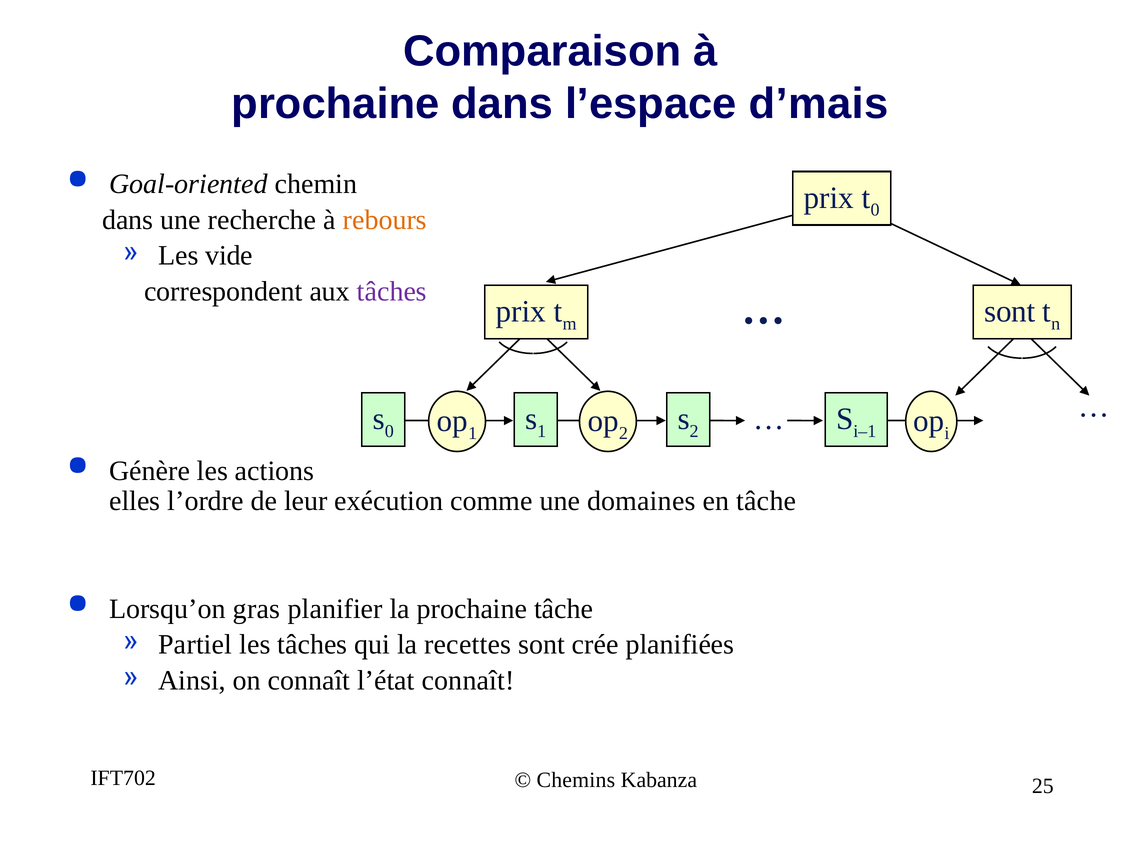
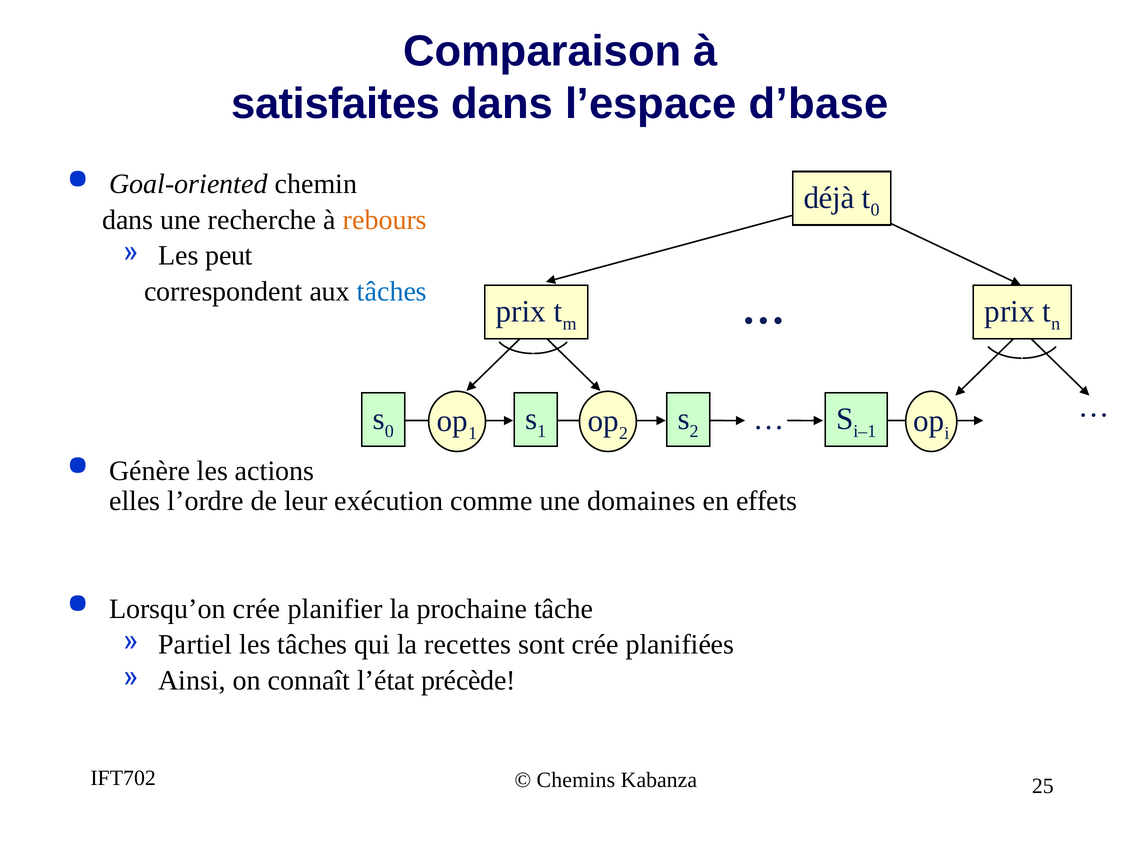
prochaine at (335, 104): prochaine -> satisfaites
d’mais: d’mais -> d’base
prix at (829, 198): prix -> déjà
vide: vide -> peut
tâches at (392, 292) colour: purple -> blue
sont at (1010, 311): sont -> prix
en tâche: tâche -> effets
Lorsqu’on gras: gras -> crée
l’état connaît: connaît -> précède
